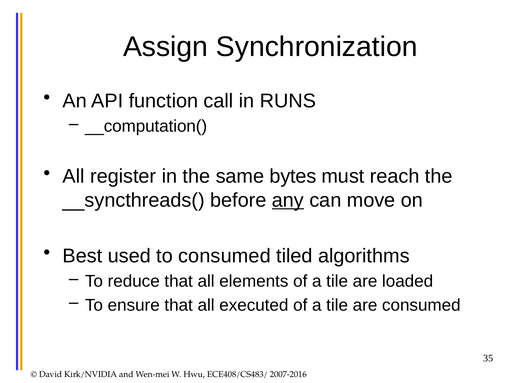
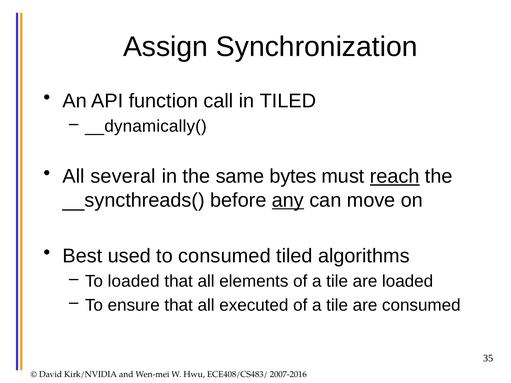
in RUNS: RUNS -> TILED
__computation(: __computation( -> __dynamically(
register: register -> several
reach underline: none -> present
To reduce: reduce -> loaded
